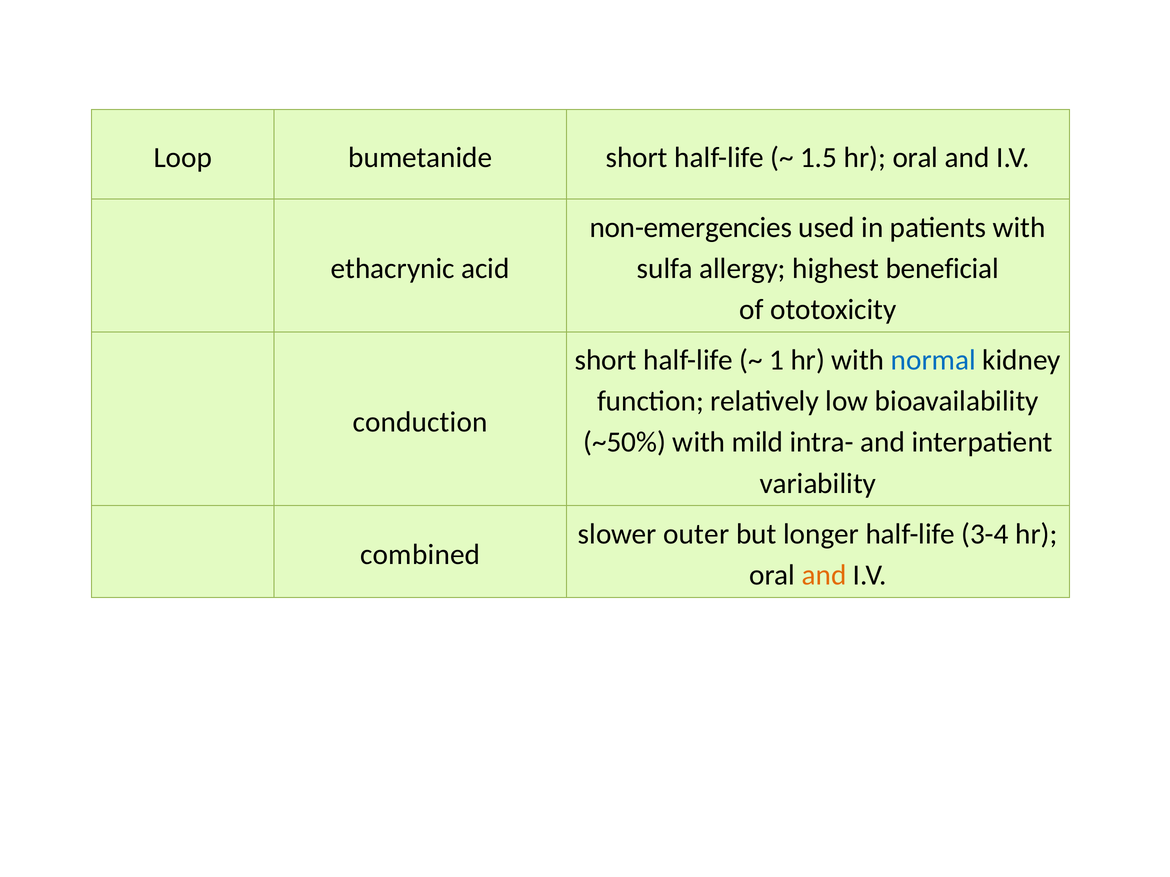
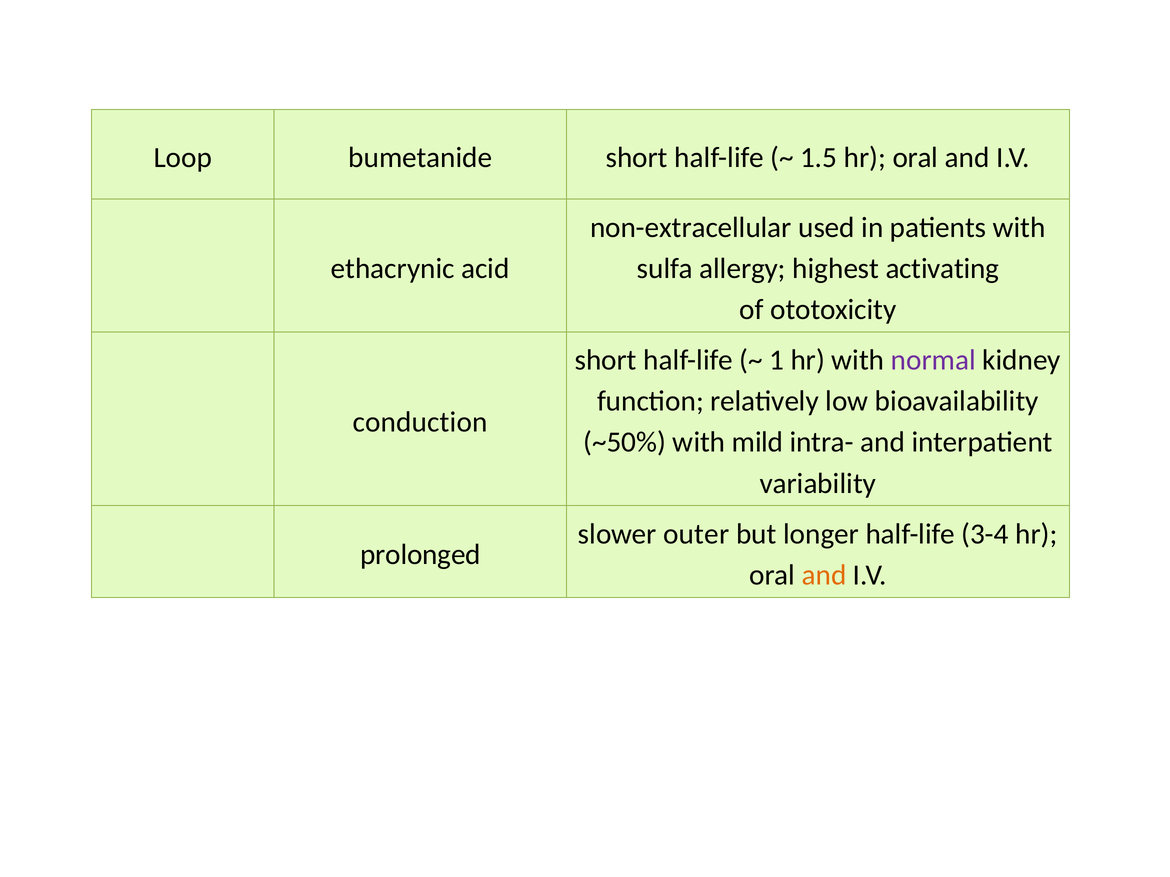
non-emergencies: non-emergencies -> non-extracellular
beneficial: beneficial -> activating
normal colour: blue -> purple
combined: combined -> prolonged
